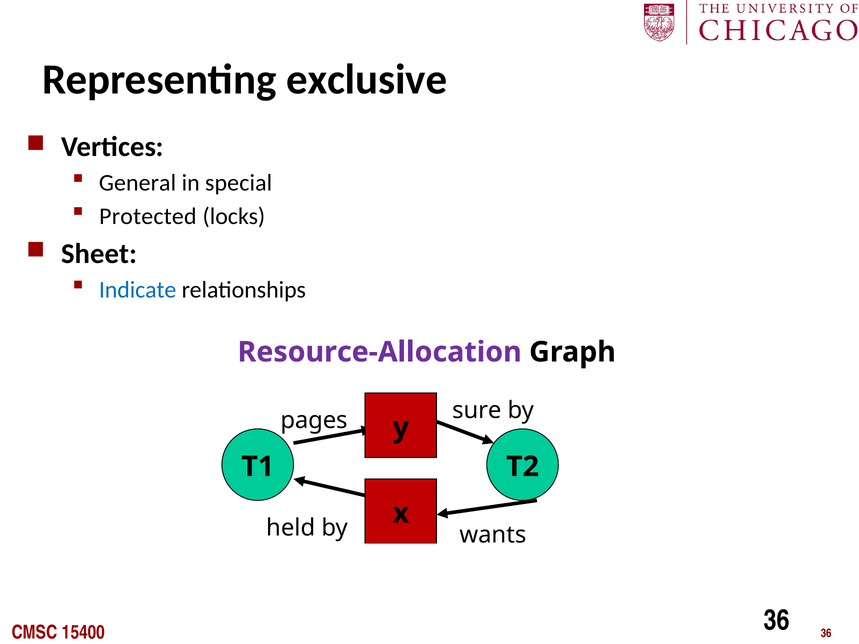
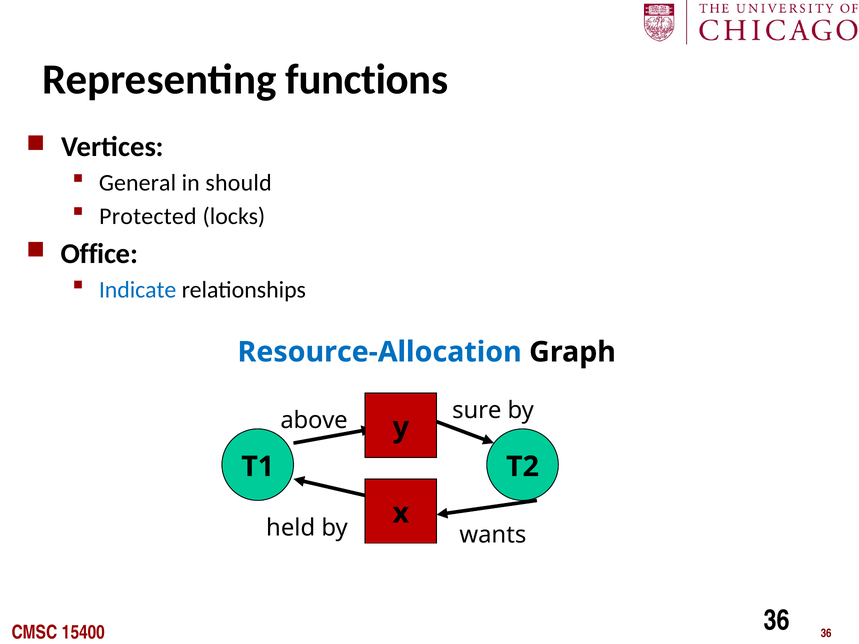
exclusive: exclusive -> functions
special: special -> should
Sheet: Sheet -> Office
Resource-Allocation colour: purple -> blue
pages: pages -> above
